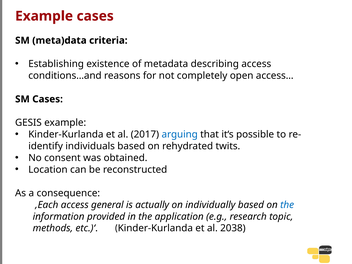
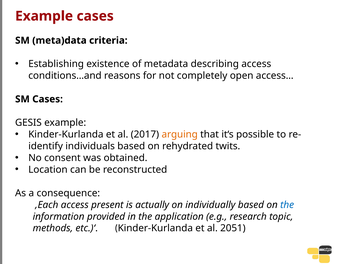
arguing colour: blue -> orange
general: general -> present
2038: 2038 -> 2051
